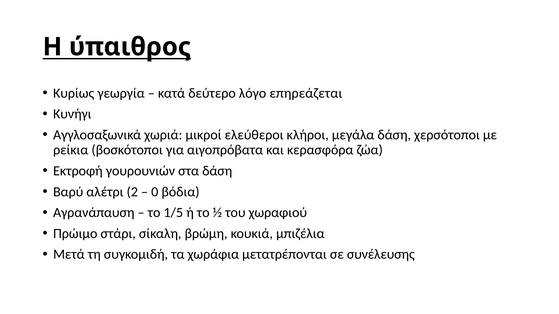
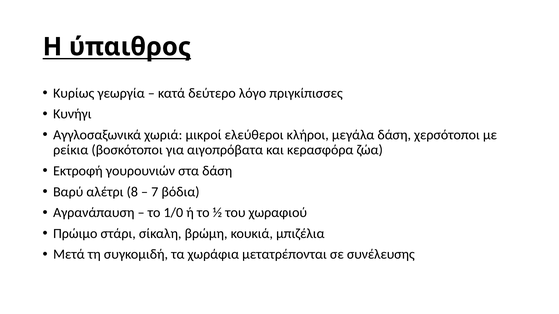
επηρεάζεται: επηρεάζεται -> πριγκίπισσες
2: 2 -> 8
0: 0 -> 7
1/5: 1/5 -> 1/0
